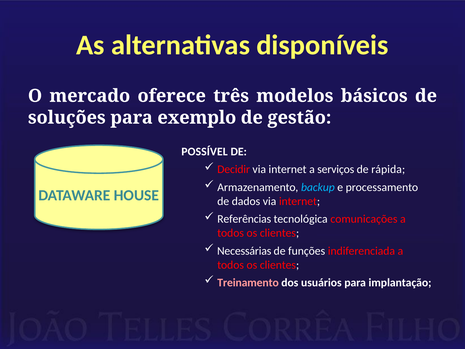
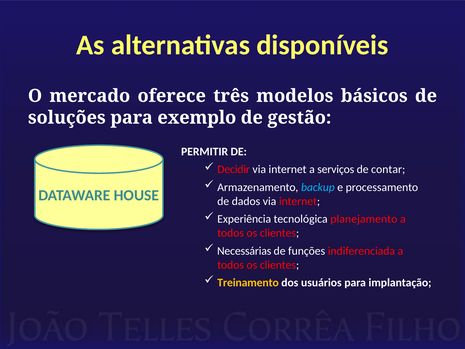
POSSÍVEL: POSSÍVEL -> PERMITIR
rápida: rápida -> contar
Referências: Referências -> Experiência
comunicações: comunicações -> planejamento
Treinamento colour: pink -> yellow
